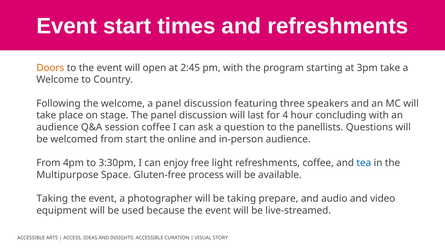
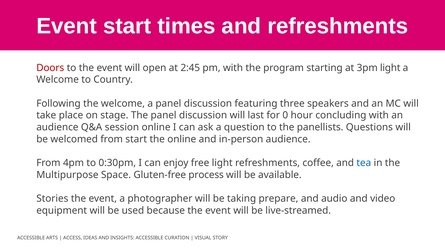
Doors colour: orange -> red
3pm take: take -> light
4: 4 -> 0
session coffee: coffee -> online
3:30pm: 3:30pm -> 0:30pm
Taking at (52, 198): Taking -> Stories
